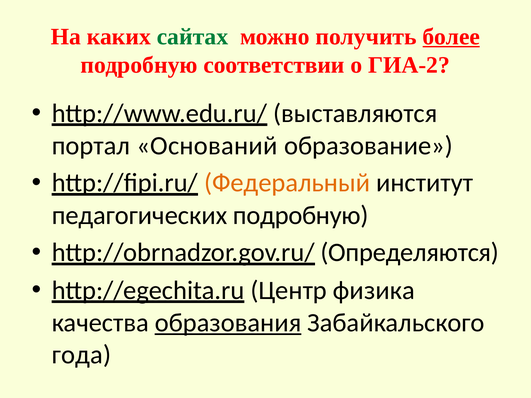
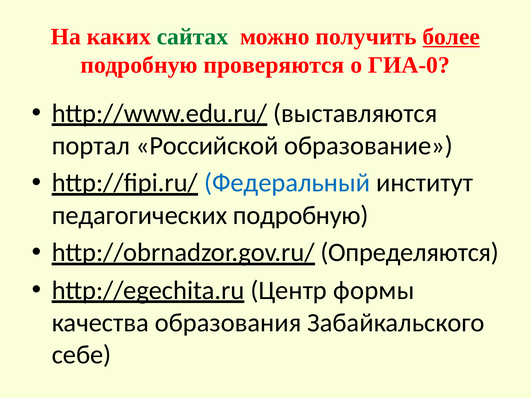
соответствии: соответствии -> проверяются
ГИА-2: ГИА-2 -> ГИА-0
Оснований: Оснований -> Российской
Федеральный colour: orange -> blue
физика: физика -> формы
образования underline: present -> none
года: года -> себе
